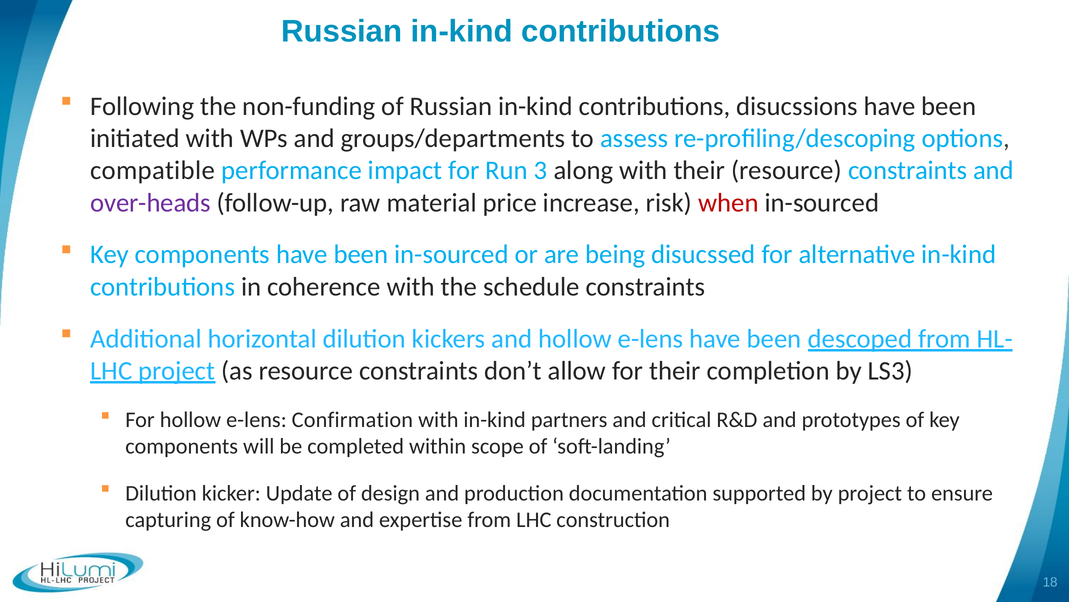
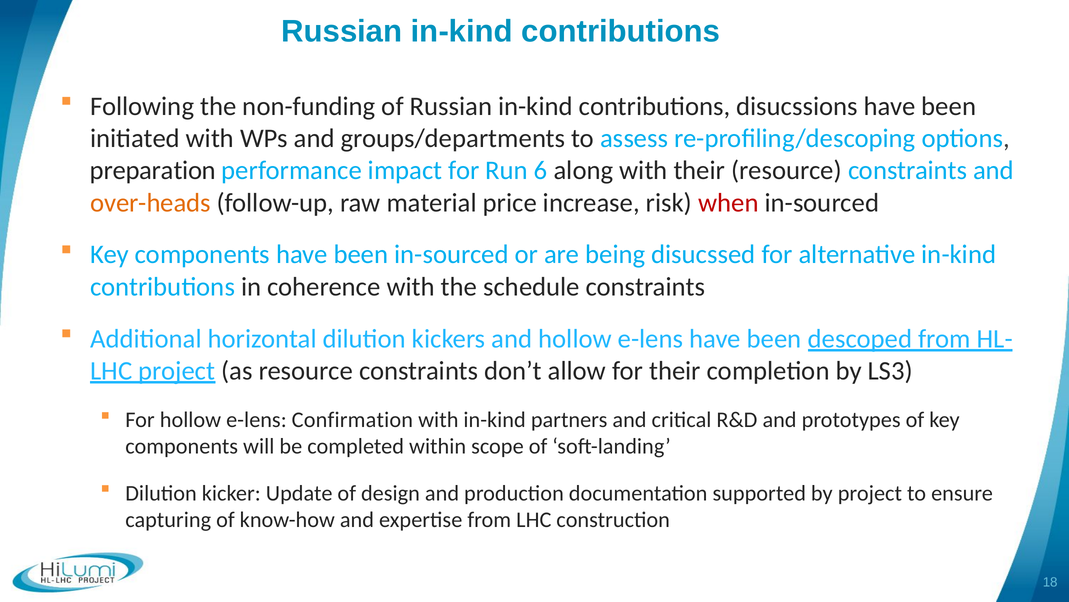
compatible: compatible -> preparation
3: 3 -> 6
over-heads colour: purple -> orange
